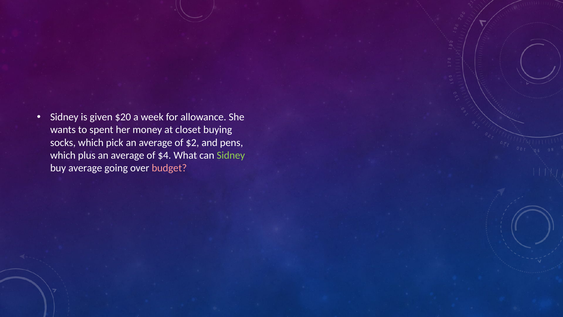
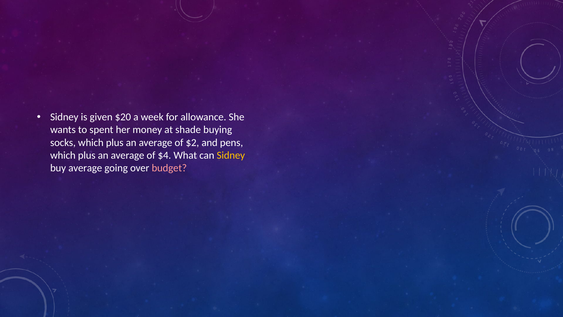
closet: closet -> shade
socks which pick: pick -> plus
Sidney at (231, 155) colour: light green -> yellow
